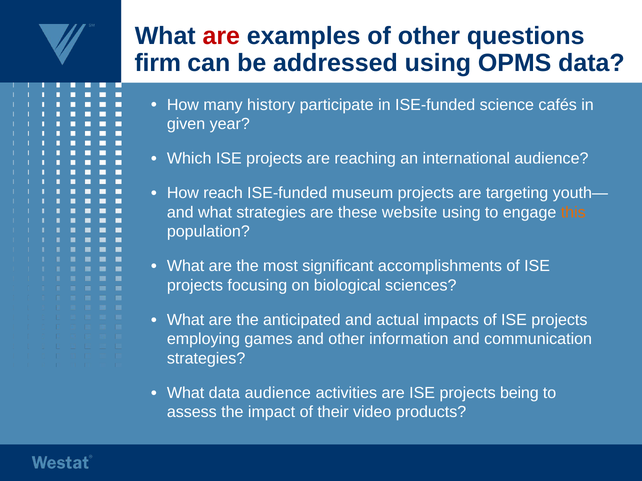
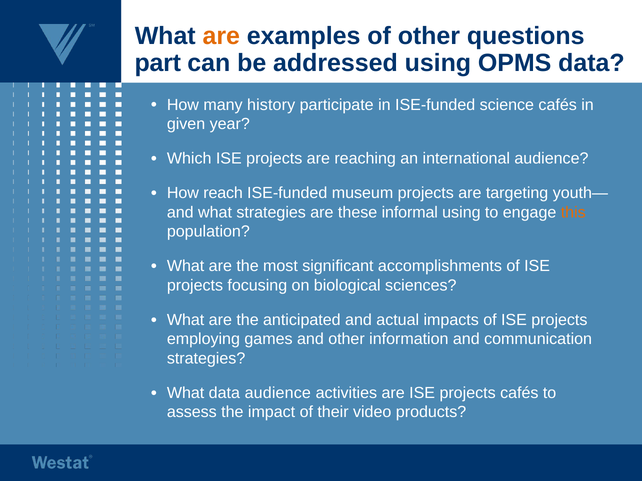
are at (221, 36) colour: red -> orange
firm: firm -> part
website: website -> informal
projects being: being -> cafés
